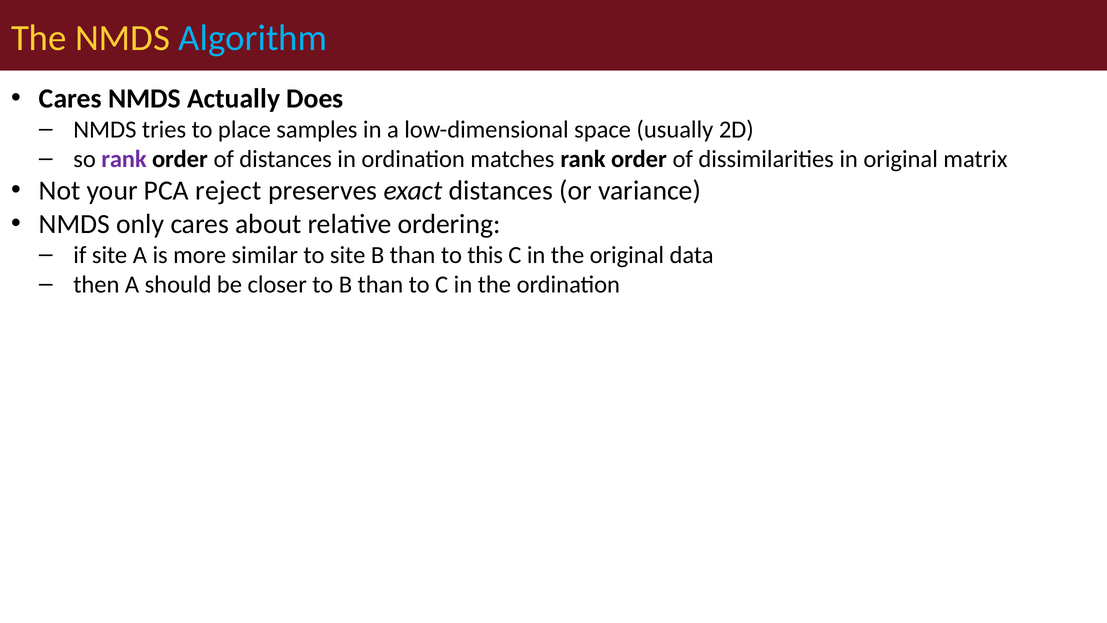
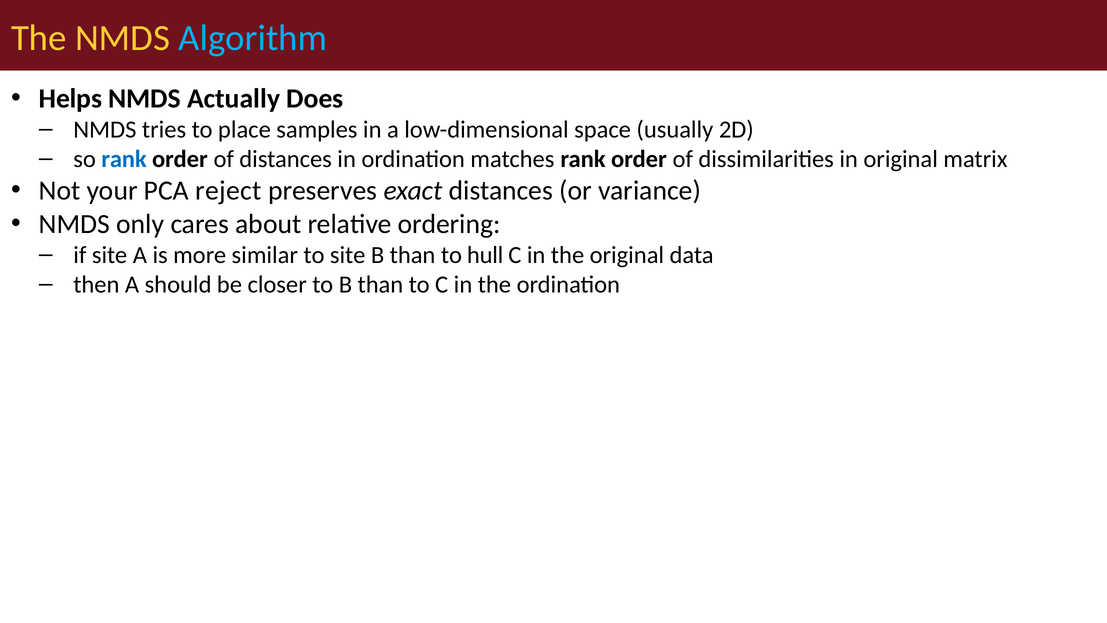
Cares at (70, 98): Cares -> Helps
rank at (124, 159) colour: purple -> blue
this: this -> hull
